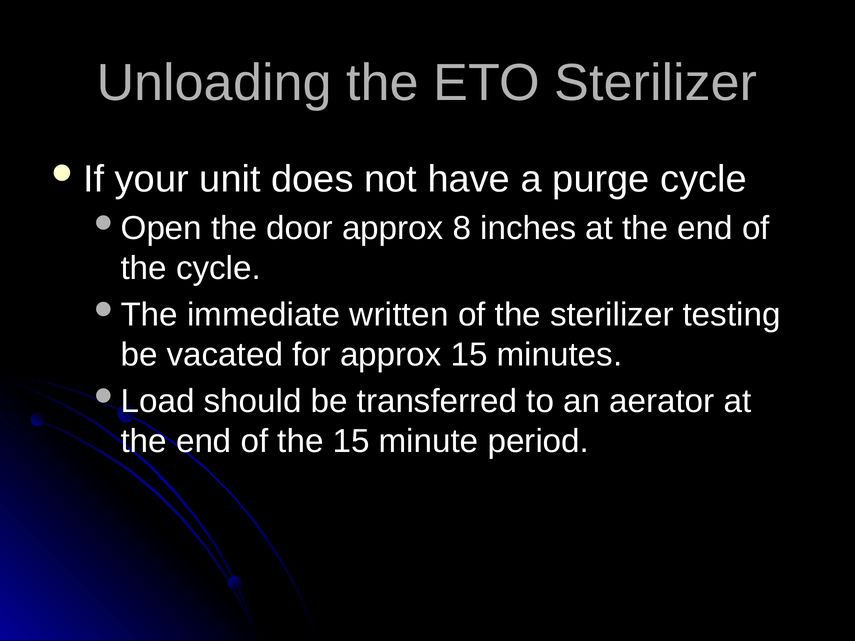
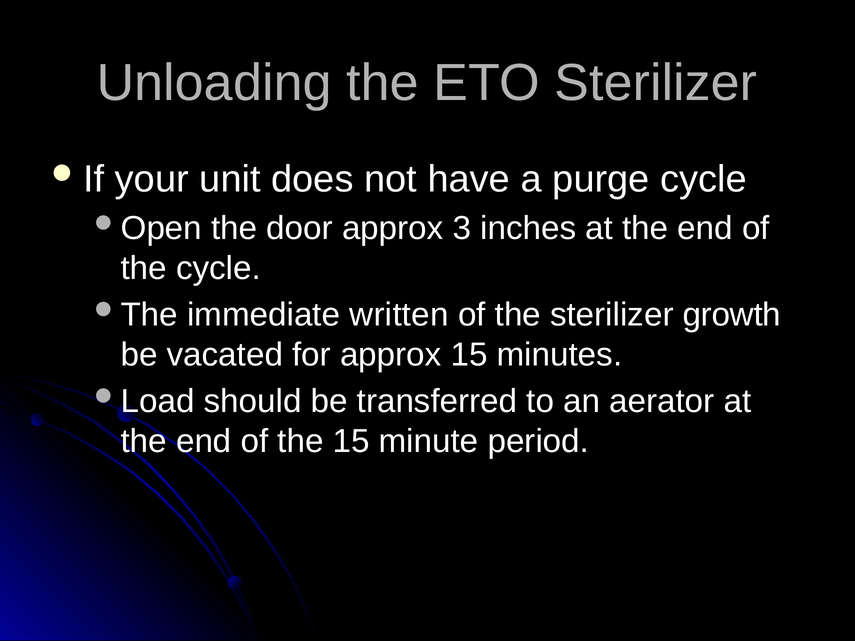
8: 8 -> 3
testing: testing -> growth
